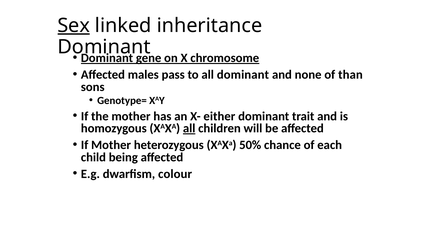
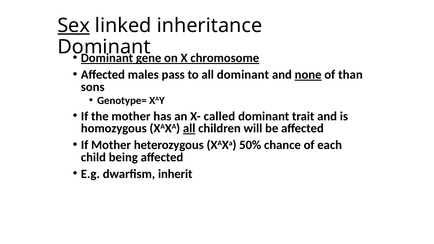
none underline: none -> present
either: either -> called
colour: colour -> inherit
